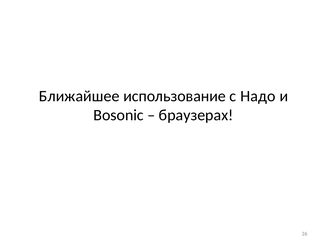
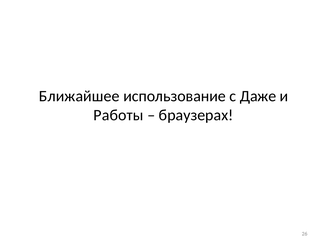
Надо: Надо -> Даже
Bosonic: Bosonic -> Работы
